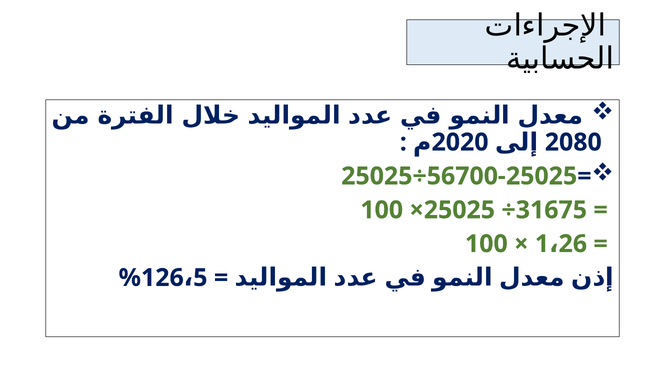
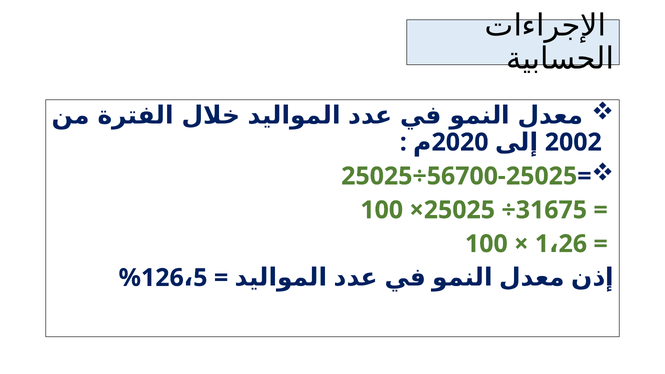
2080: 2080 -> 2002
